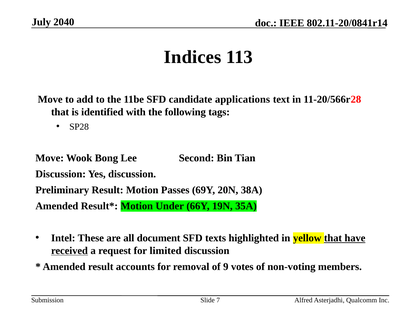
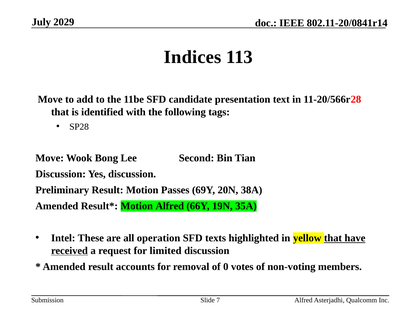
2040: 2040 -> 2029
applications: applications -> presentation
Motion Under: Under -> Alfred
document: document -> operation
9: 9 -> 0
